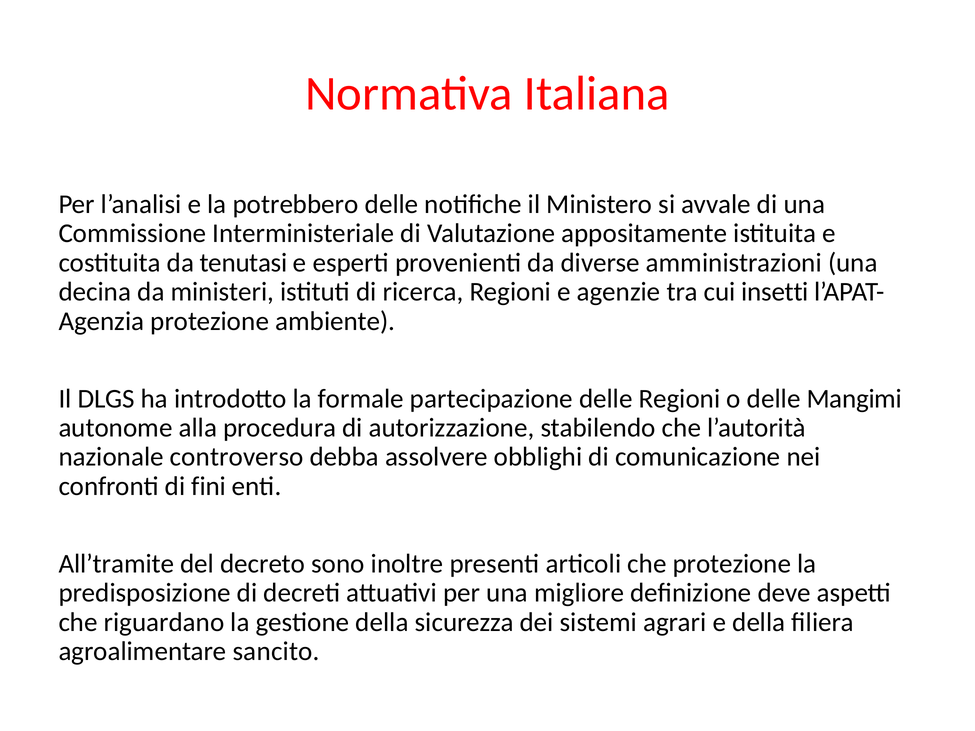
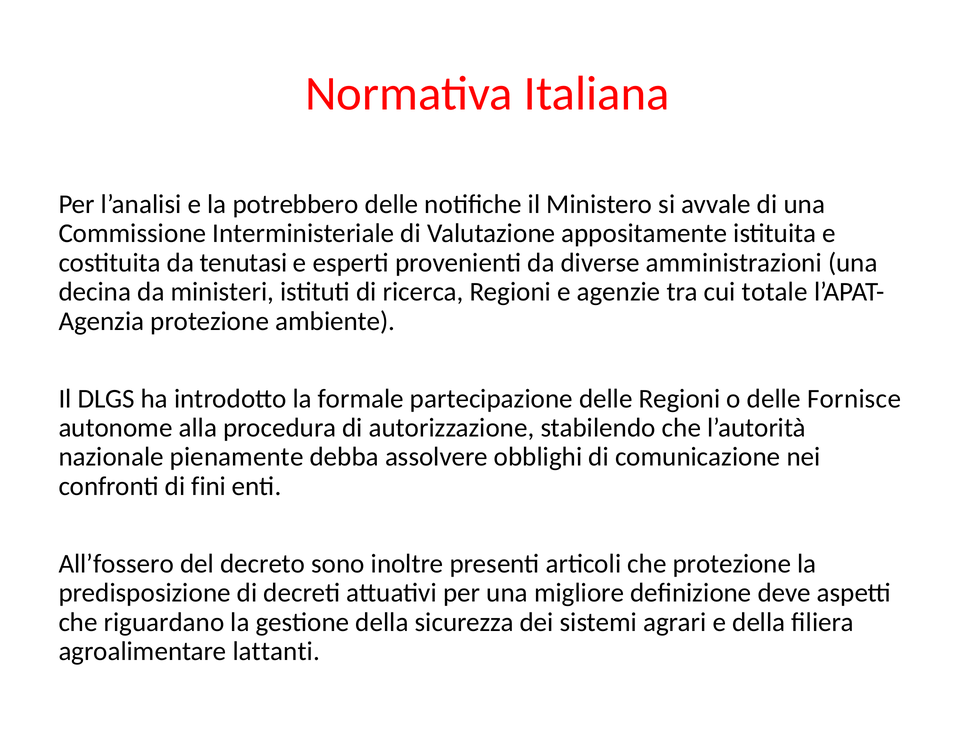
insetti: insetti -> totale
Mangimi: Mangimi -> Fornisce
controverso: controverso -> pienamente
All’tramite: All’tramite -> All’fossero
sancito: sancito -> lattanti
